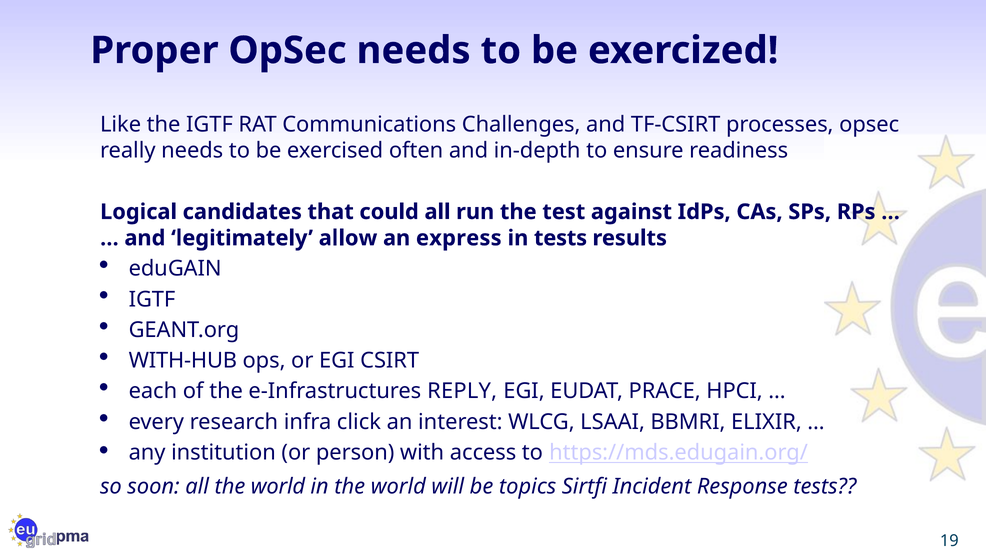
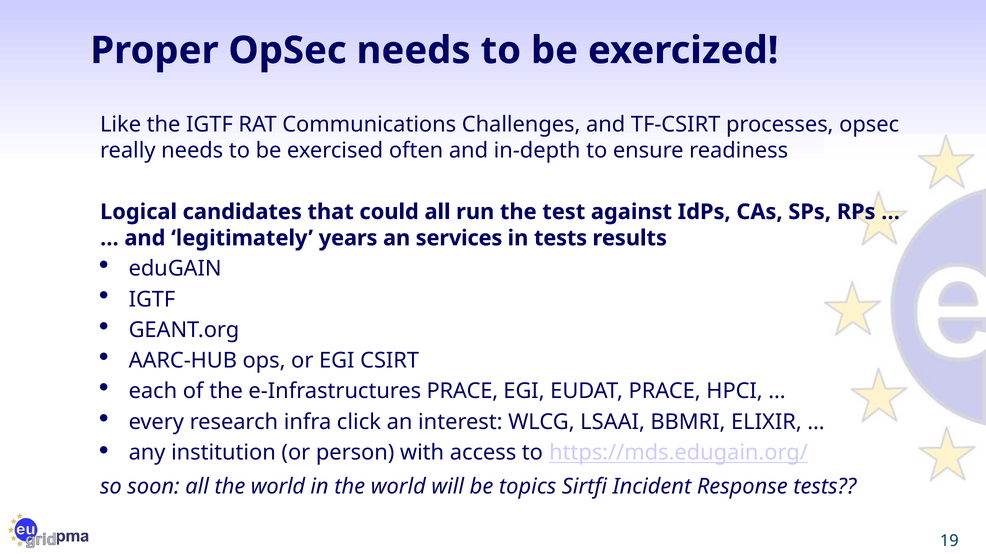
allow: allow -> years
express: express -> services
WITH-HUB: WITH-HUB -> AARC-HUB
e-Infrastructures REPLY: REPLY -> PRACE
